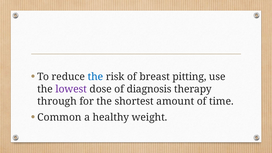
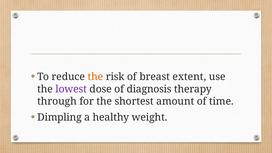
the at (95, 77) colour: blue -> orange
pitting: pitting -> extent
Common: Common -> Dimpling
